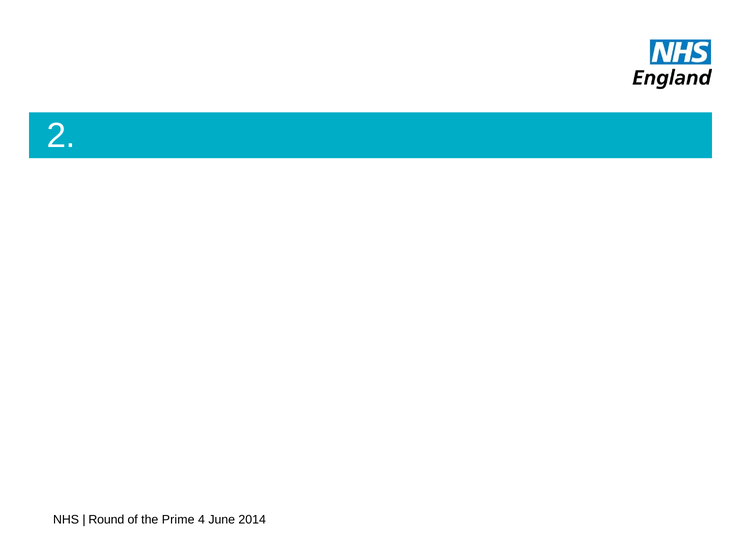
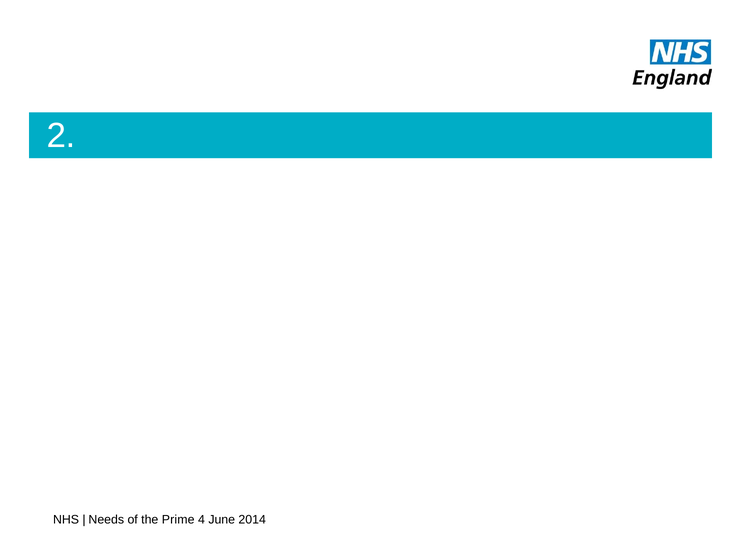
Round: Round -> Needs
